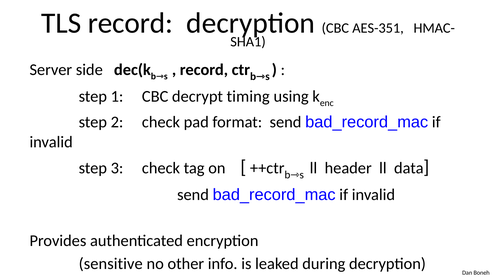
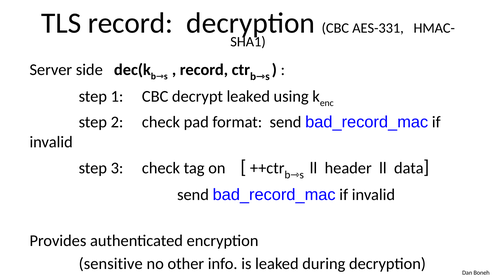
AES-351: AES-351 -> AES-331
decrypt timing: timing -> leaked
